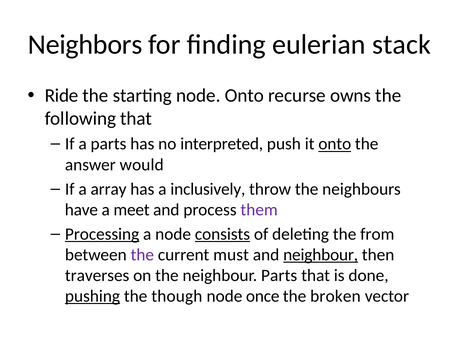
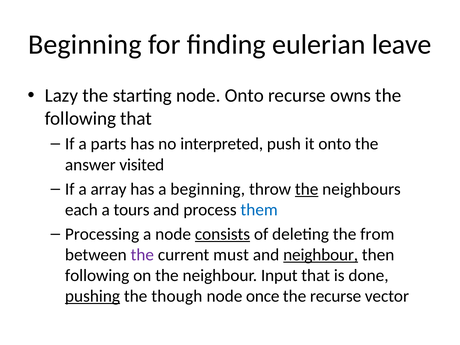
Neighbors at (85, 45): Neighbors -> Beginning
stack: stack -> leave
Ride: Ride -> Lazy
onto at (335, 144) underline: present -> none
would: would -> visited
a inclusively: inclusively -> beginning
the at (307, 189) underline: none -> present
have: have -> each
meet: meet -> tours
them colour: purple -> blue
Processing underline: present -> none
traverses at (97, 275): traverses -> following
neighbour Parts: Parts -> Input
the broken: broken -> recurse
